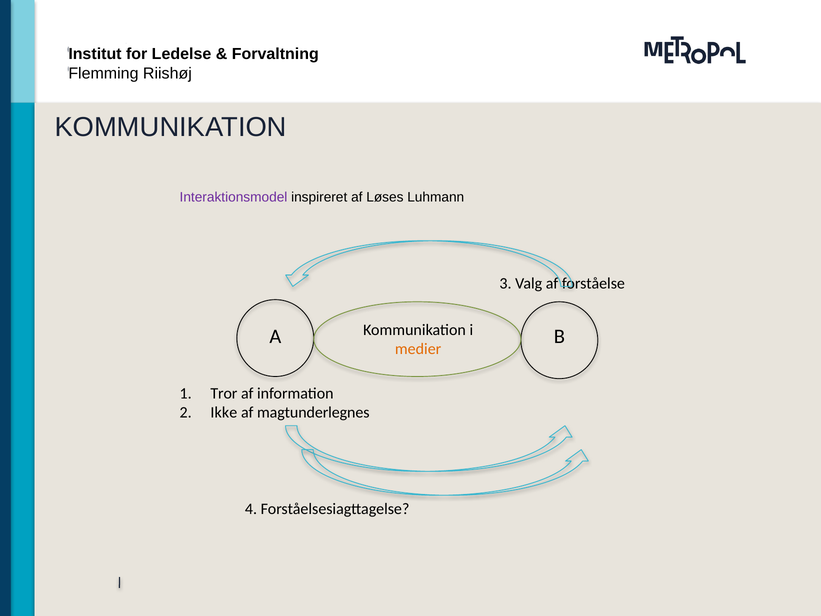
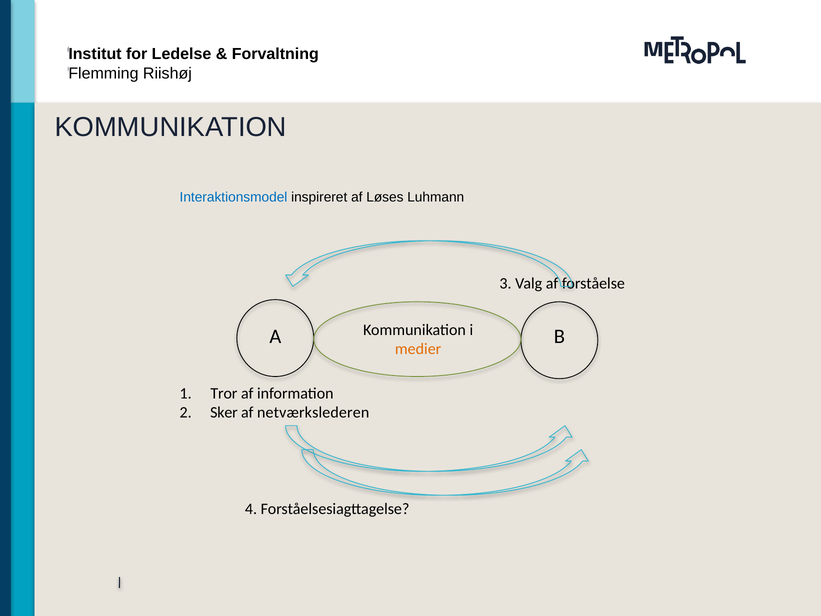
Interaktionsmodel colour: purple -> blue
Ikke: Ikke -> Sker
magtunderlegnes: magtunderlegnes -> netværkslederen
